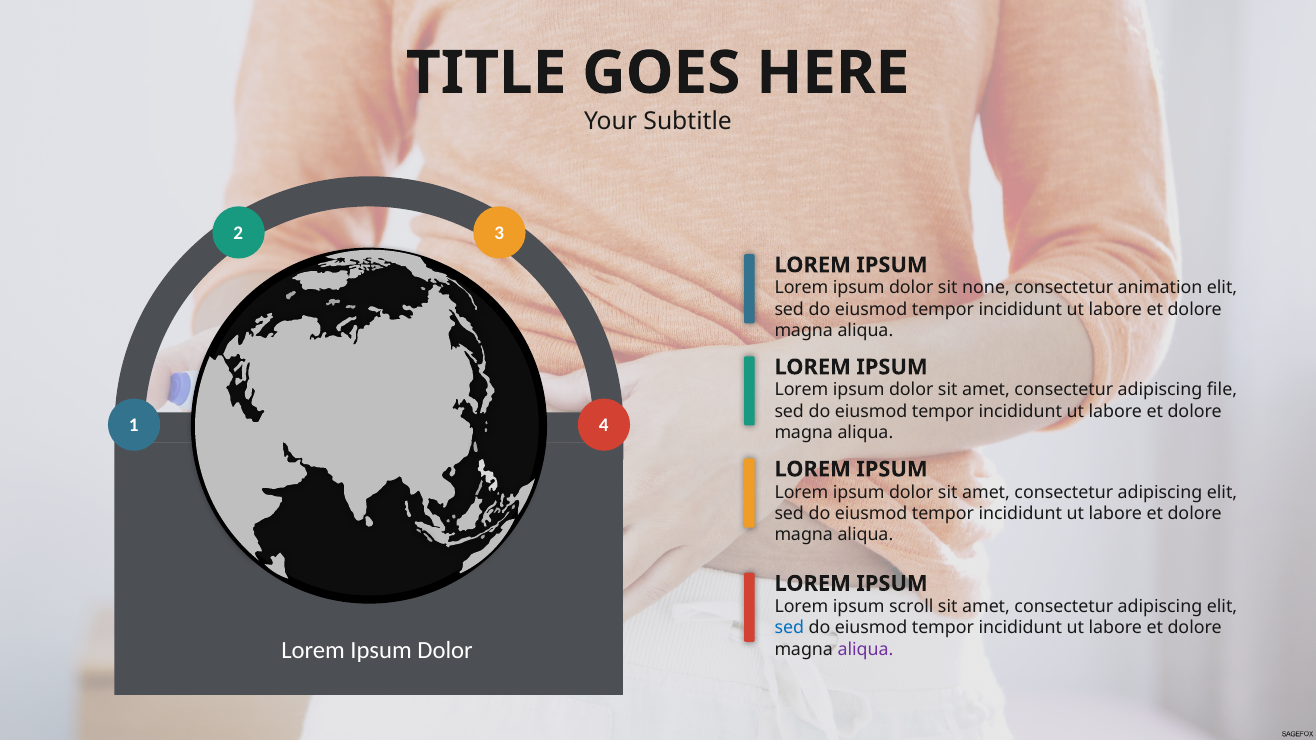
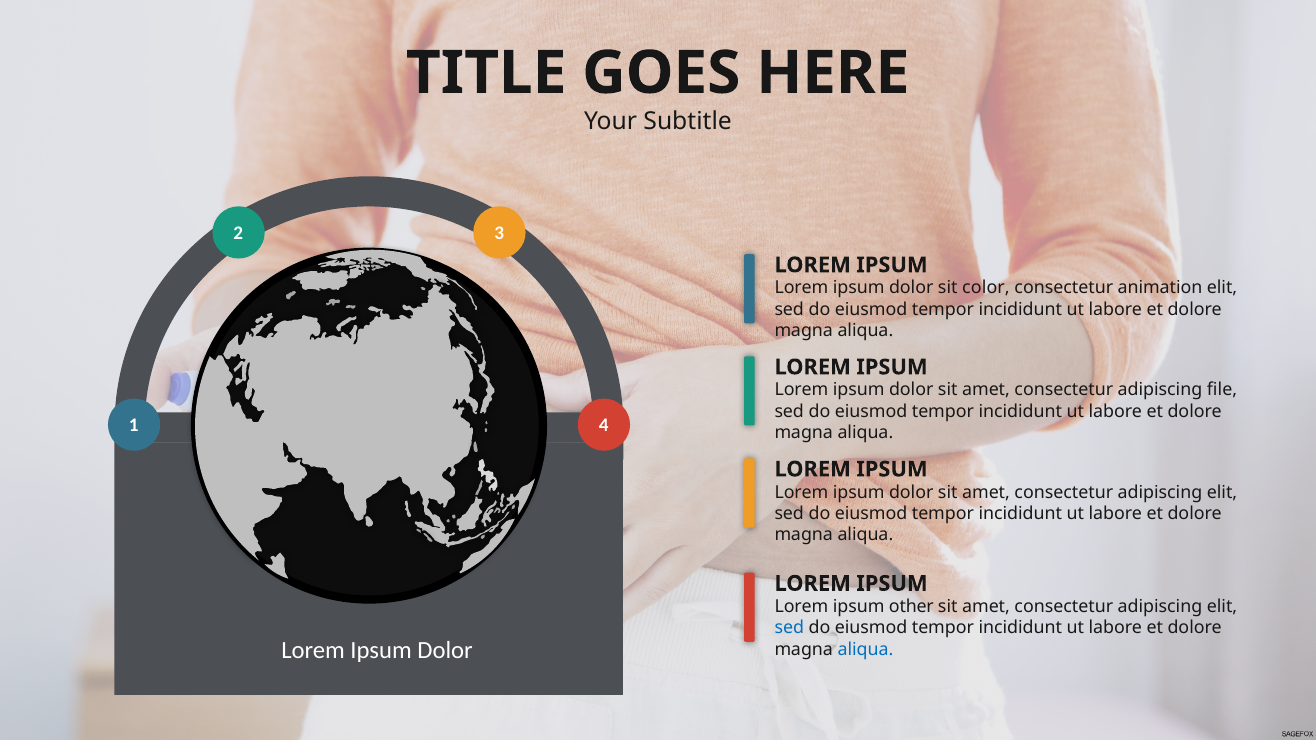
none: none -> color
scroll: scroll -> other
aliqua at (865, 649) colour: purple -> blue
